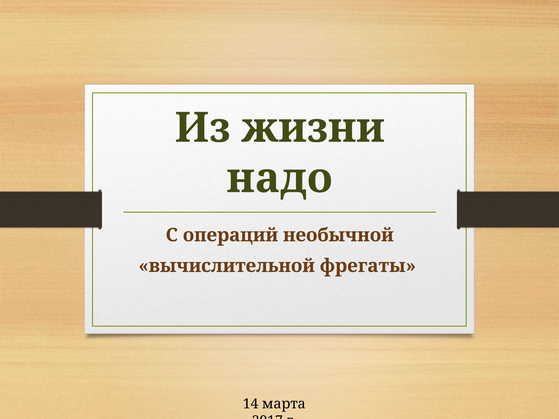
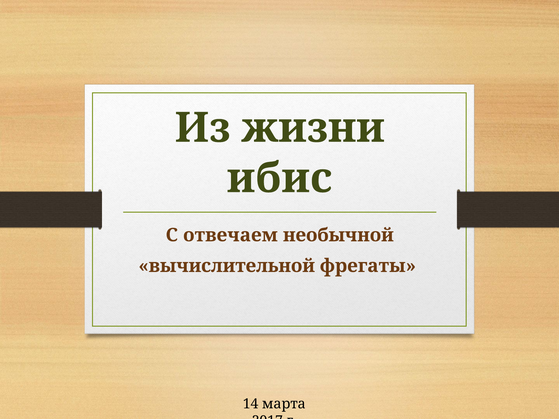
надо: надо -> ибис
операций: операций -> отвечаем
